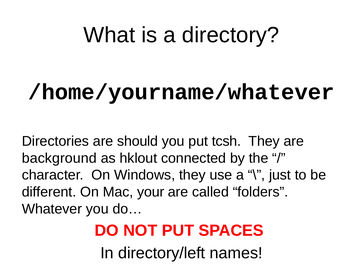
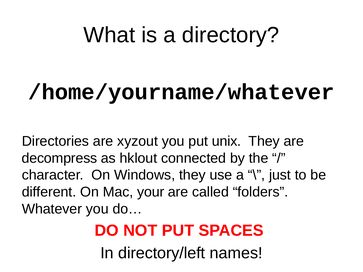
should: should -> xyzout
tcsh: tcsh -> unix
background: background -> decompress
